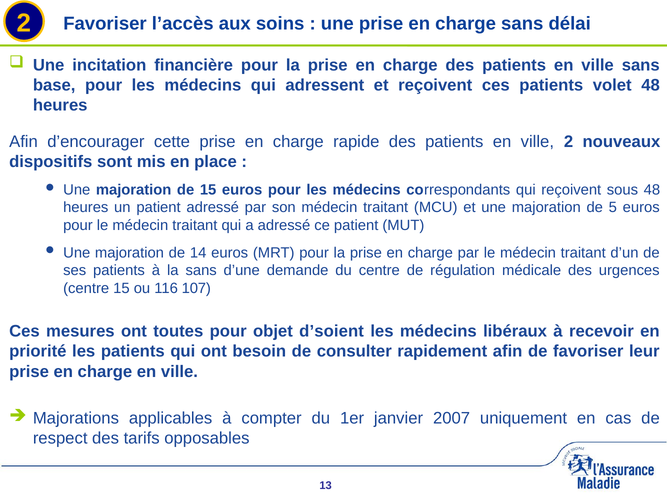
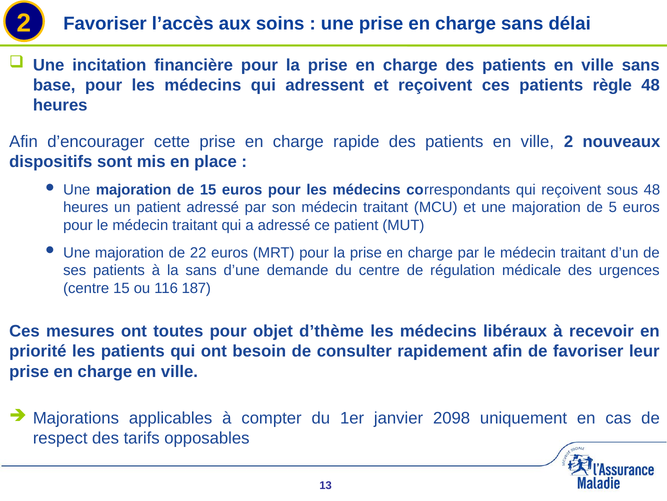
volet: volet -> règle
14: 14 -> 22
107: 107 -> 187
d’soient: d’soient -> d’thème
2007: 2007 -> 2098
